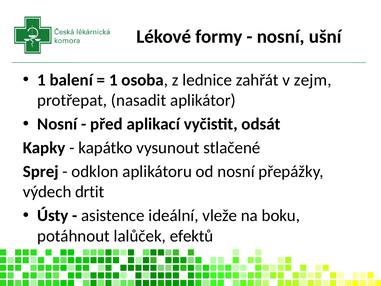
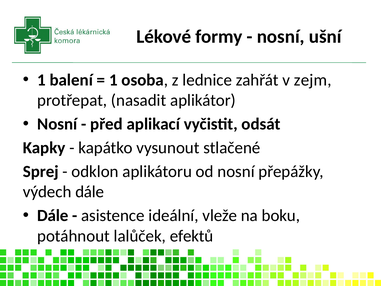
výdech drtit: drtit -> dále
Ústy at (53, 215): Ústy -> Dále
